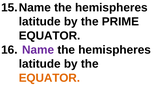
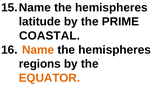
EQUATOR at (50, 36): EQUATOR -> COASTAL
Name colour: purple -> orange
latitude at (40, 64): latitude -> regions
